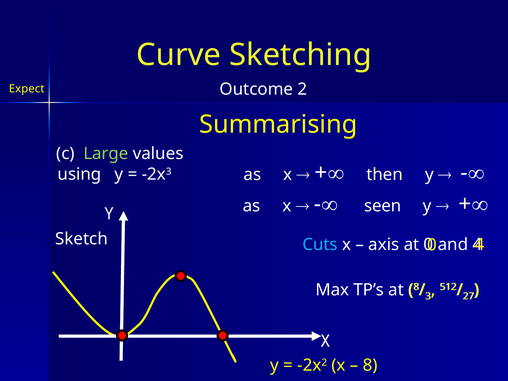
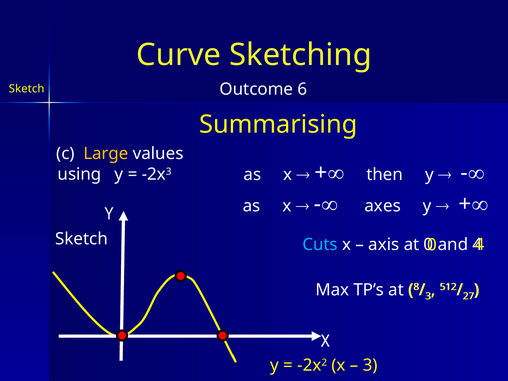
Expect at (27, 89): Expect -> Sketch
2: 2 -> 6
Large colour: light green -> yellow
seen: seen -> axes
8 at (370, 365): 8 -> 3
